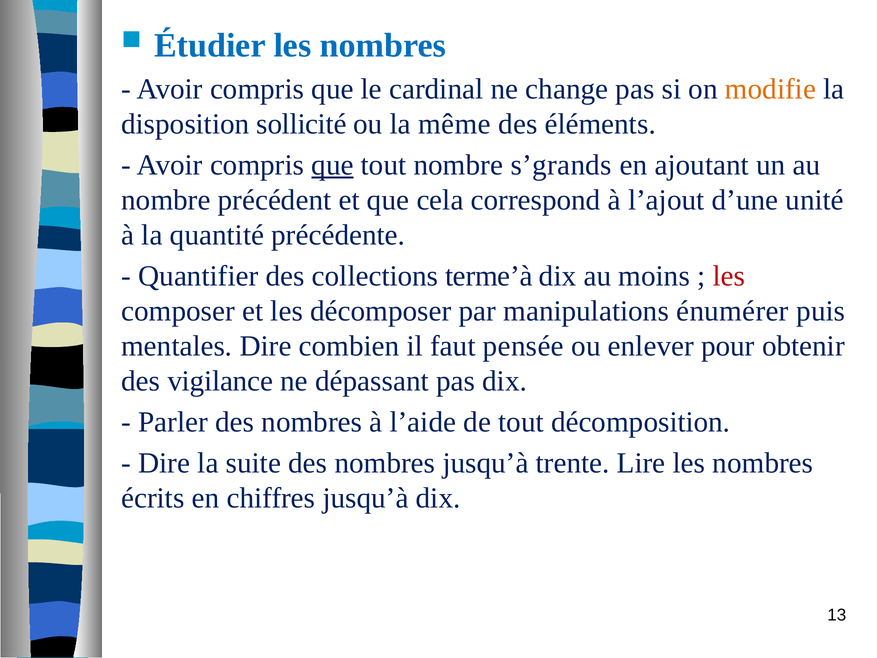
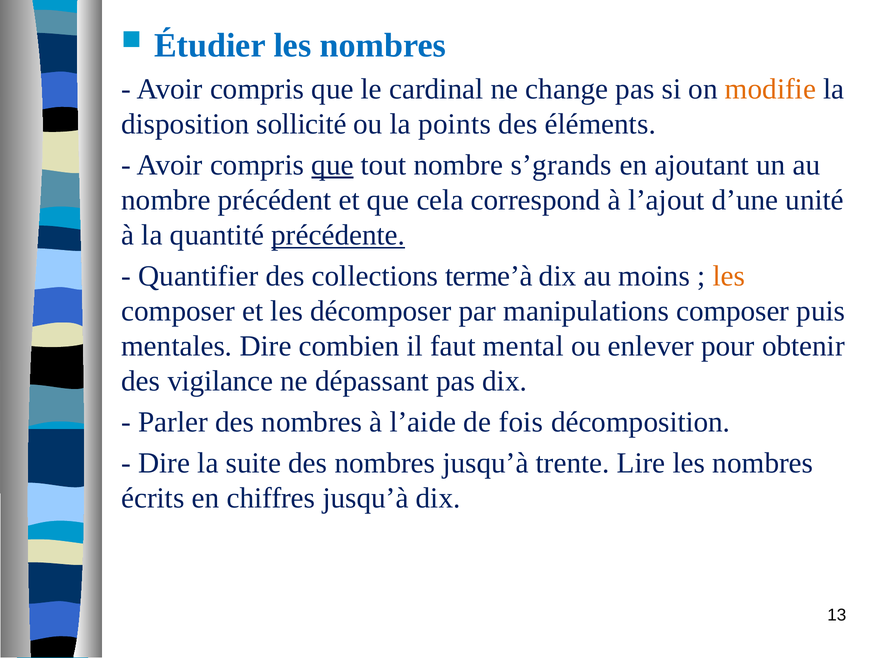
même: même -> points
précédente underline: none -> present
les at (729, 276) colour: red -> orange
manipulations énumérer: énumérer -> composer
pensée: pensée -> mental
de tout: tout -> fois
